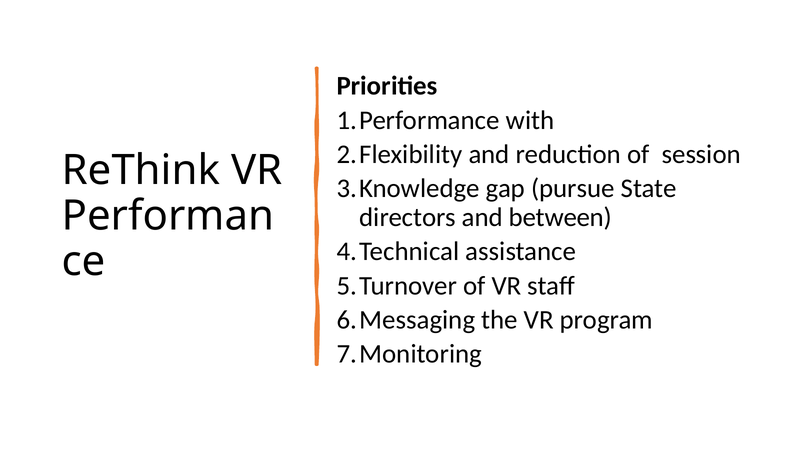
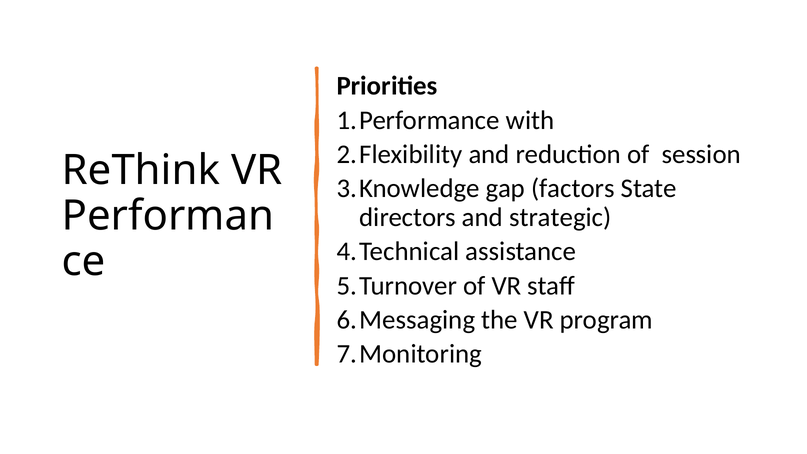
pursue: pursue -> factors
between: between -> strategic
